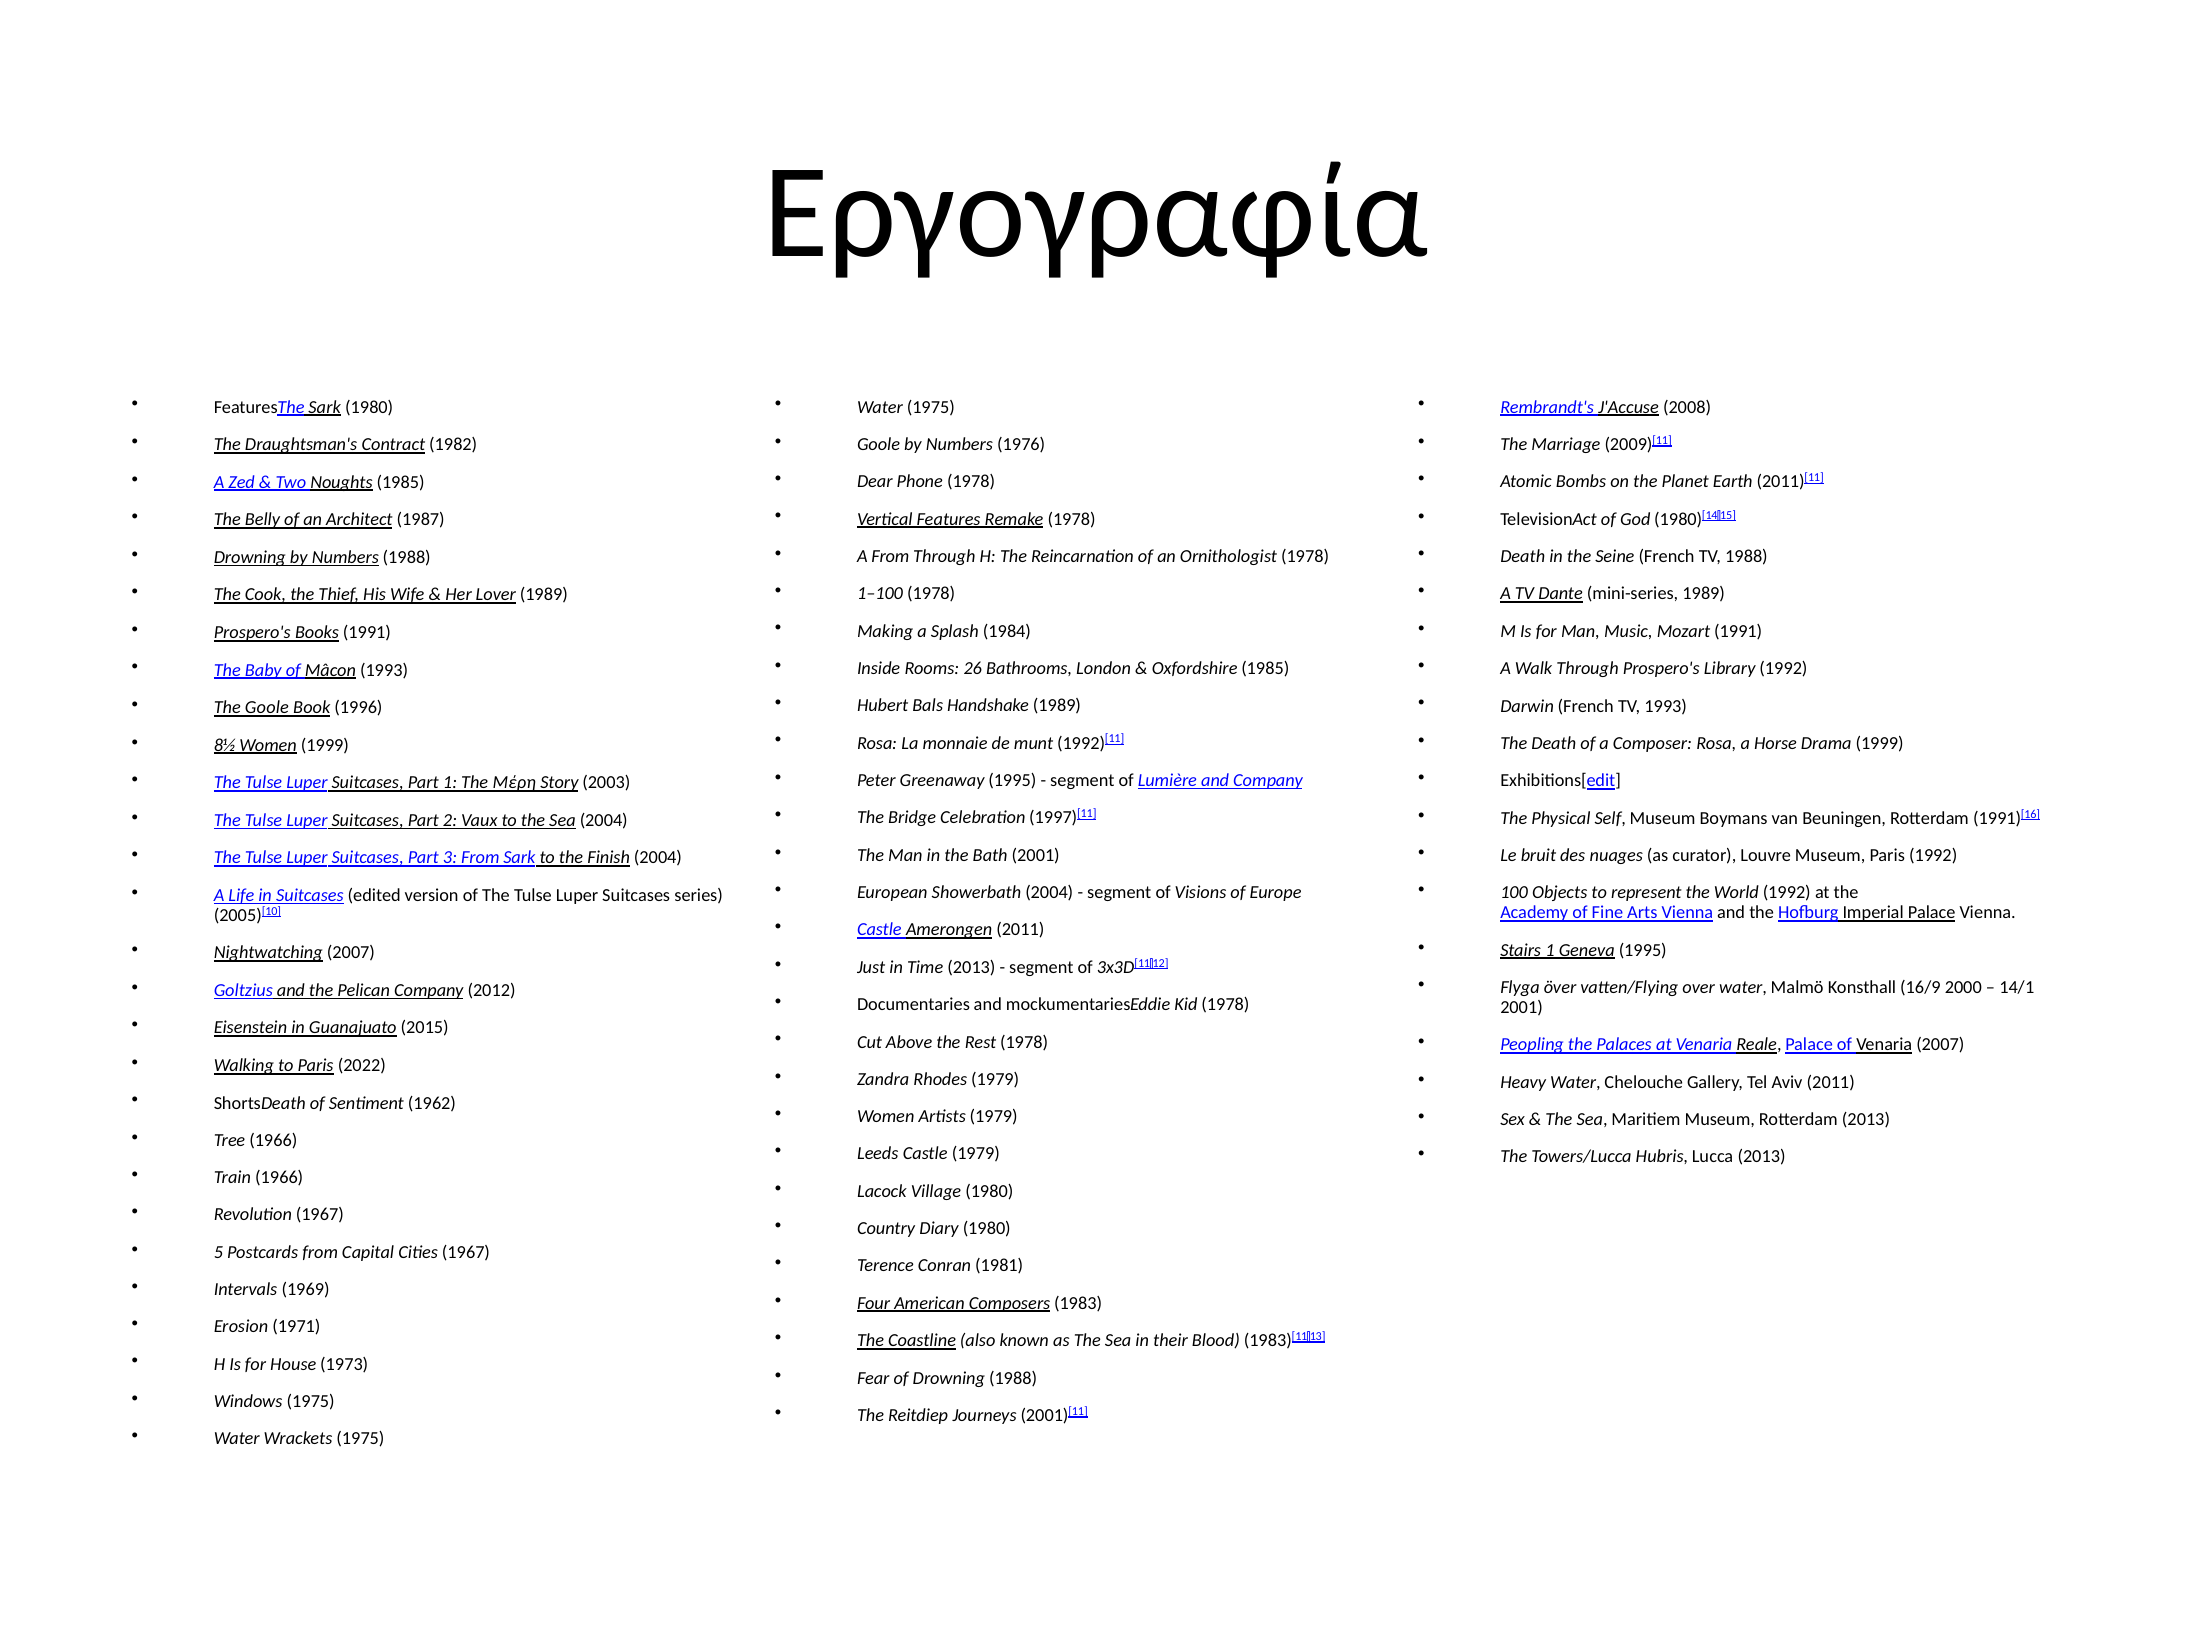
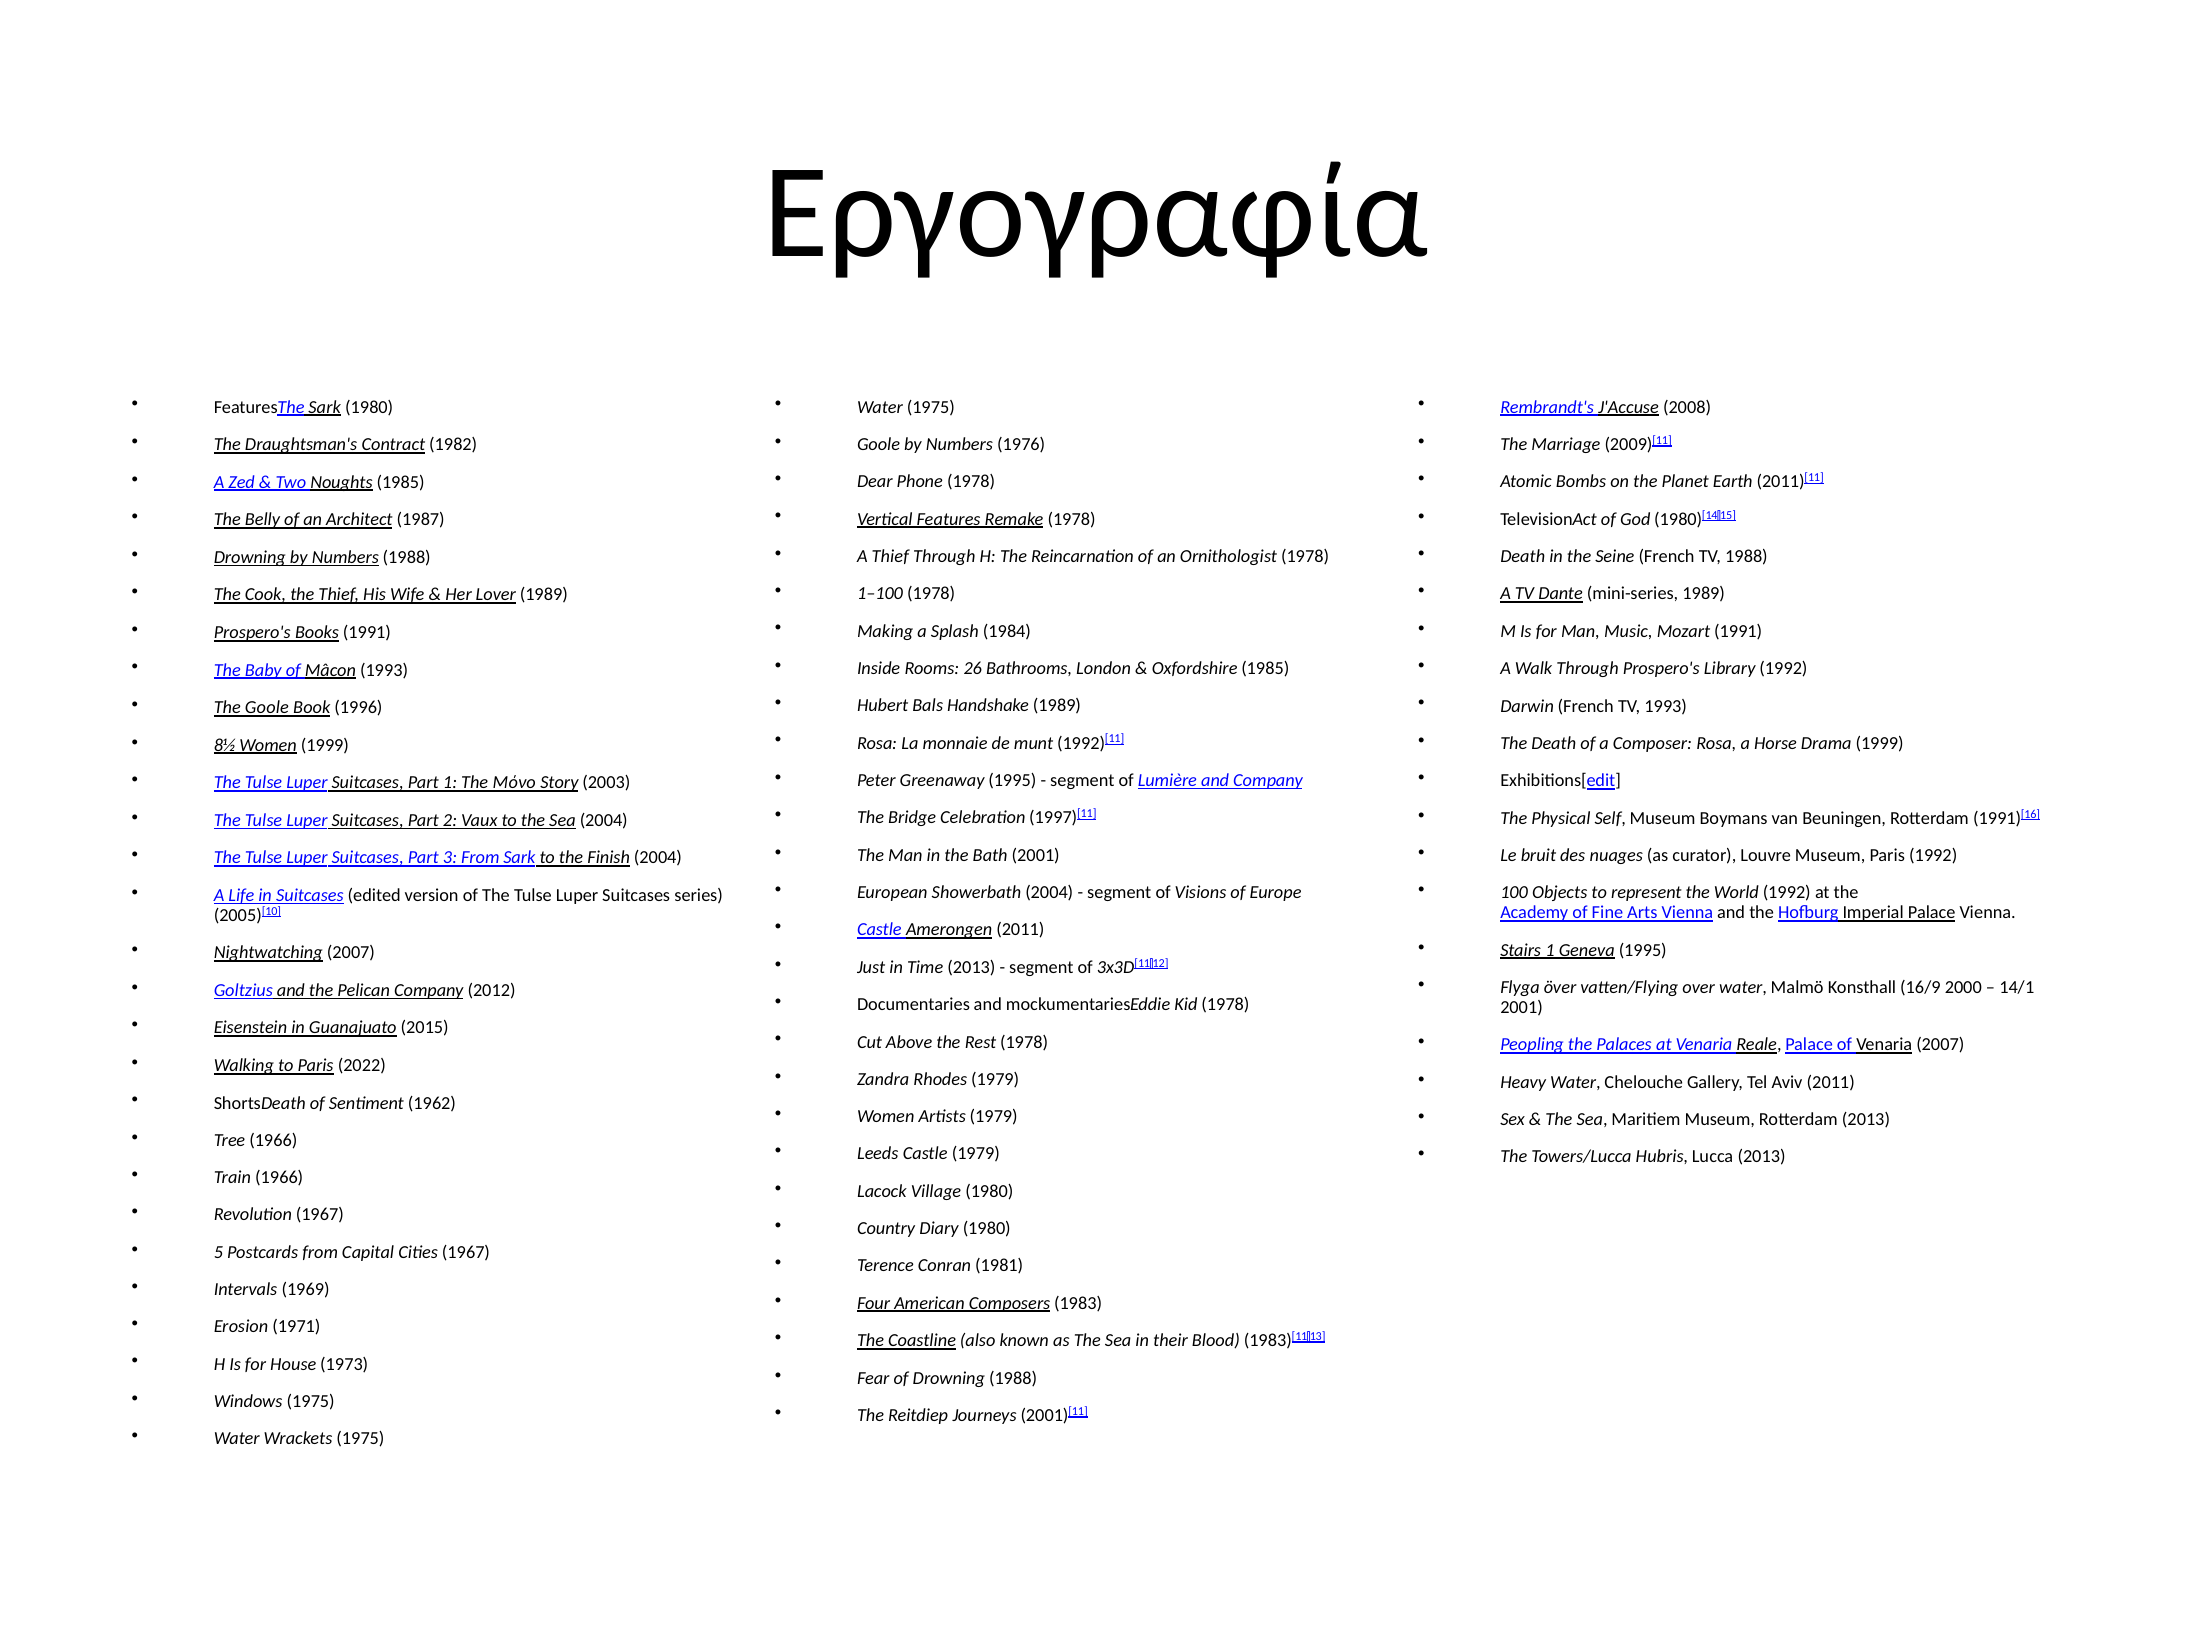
A From: From -> Thief
Μέρη: Μέρη -> Μόνο
